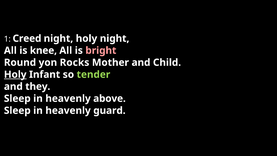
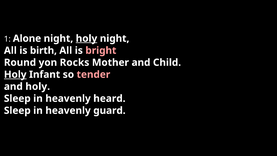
Creed: Creed -> Alone
holy at (86, 38) underline: none -> present
knee: knee -> birth
tender colour: light green -> pink
and they: they -> holy
above: above -> heard
